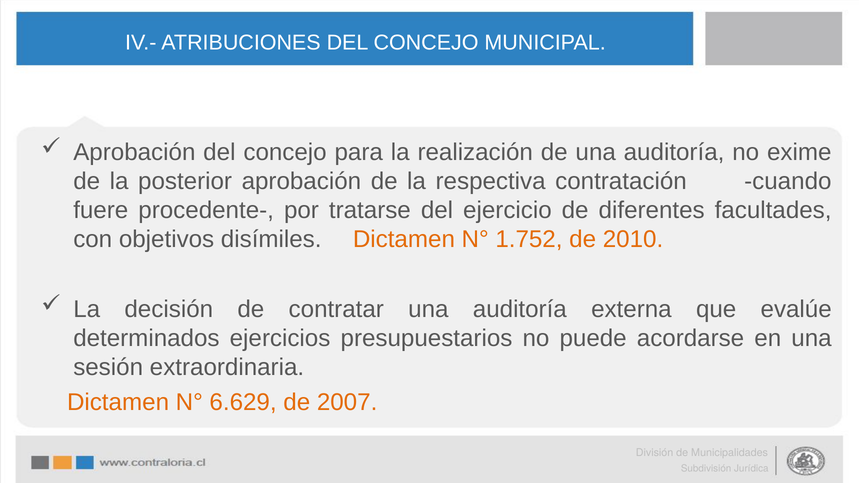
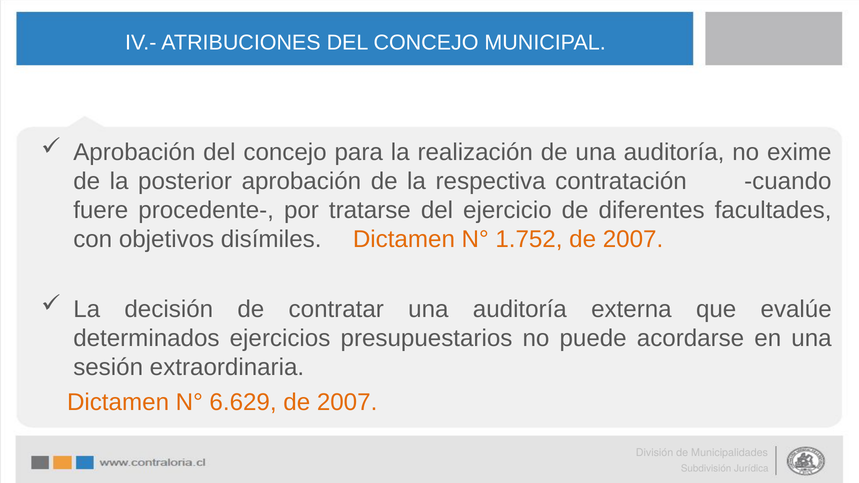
1.752 de 2010: 2010 -> 2007
